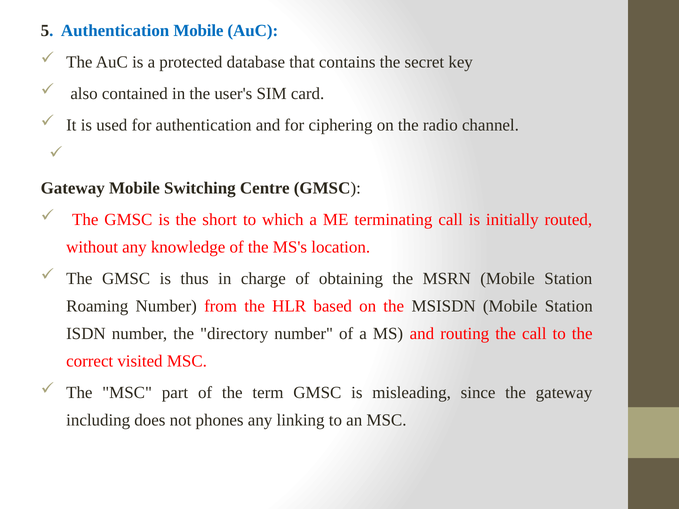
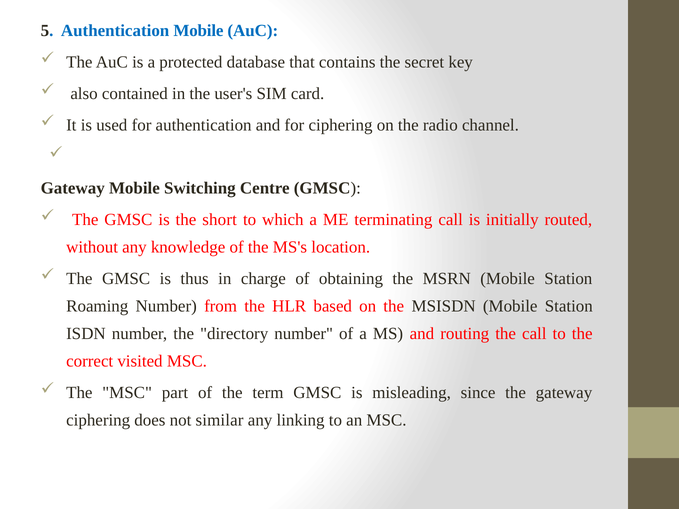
including at (98, 420): including -> ciphering
phones: phones -> similar
